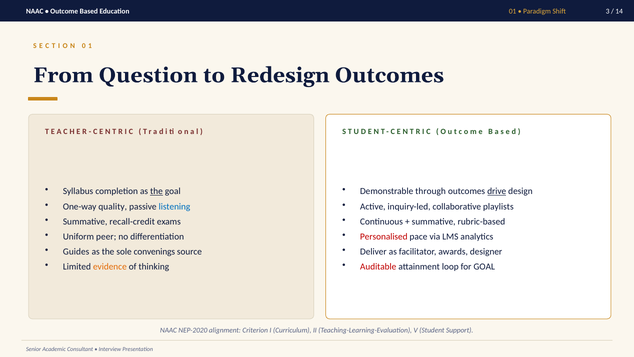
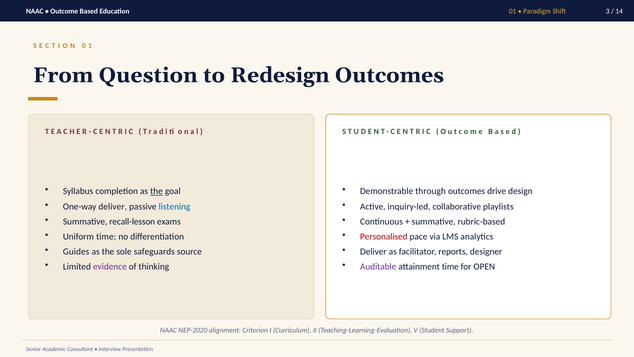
drive underline: present -> none
One-way quality: quality -> deliver
recall-credit: recall-credit -> recall-lesson
Uniform peer: peer -> time
convenings: convenings -> safeguards
awards: awards -> reports
evidence colour: orange -> purple
Auditable colour: red -> purple
attainment loop: loop -> time
for GOAL: GOAL -> OPEN
